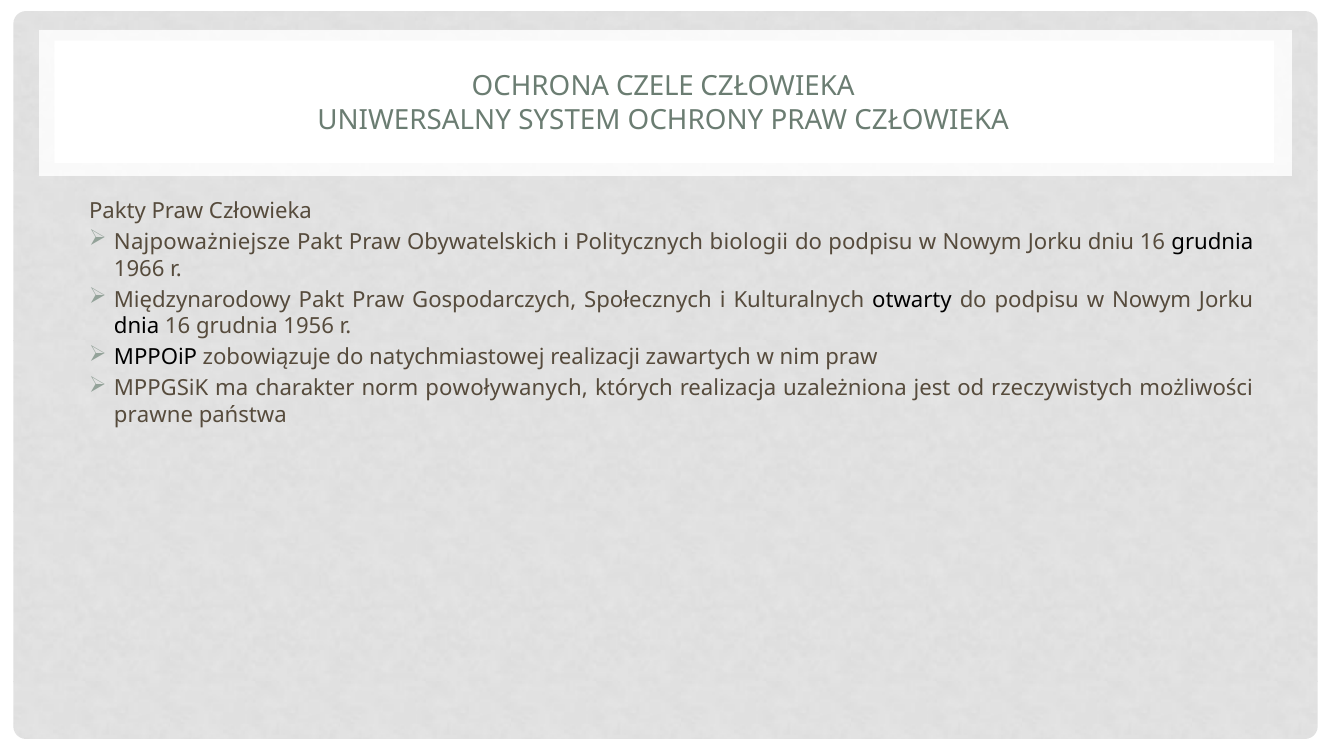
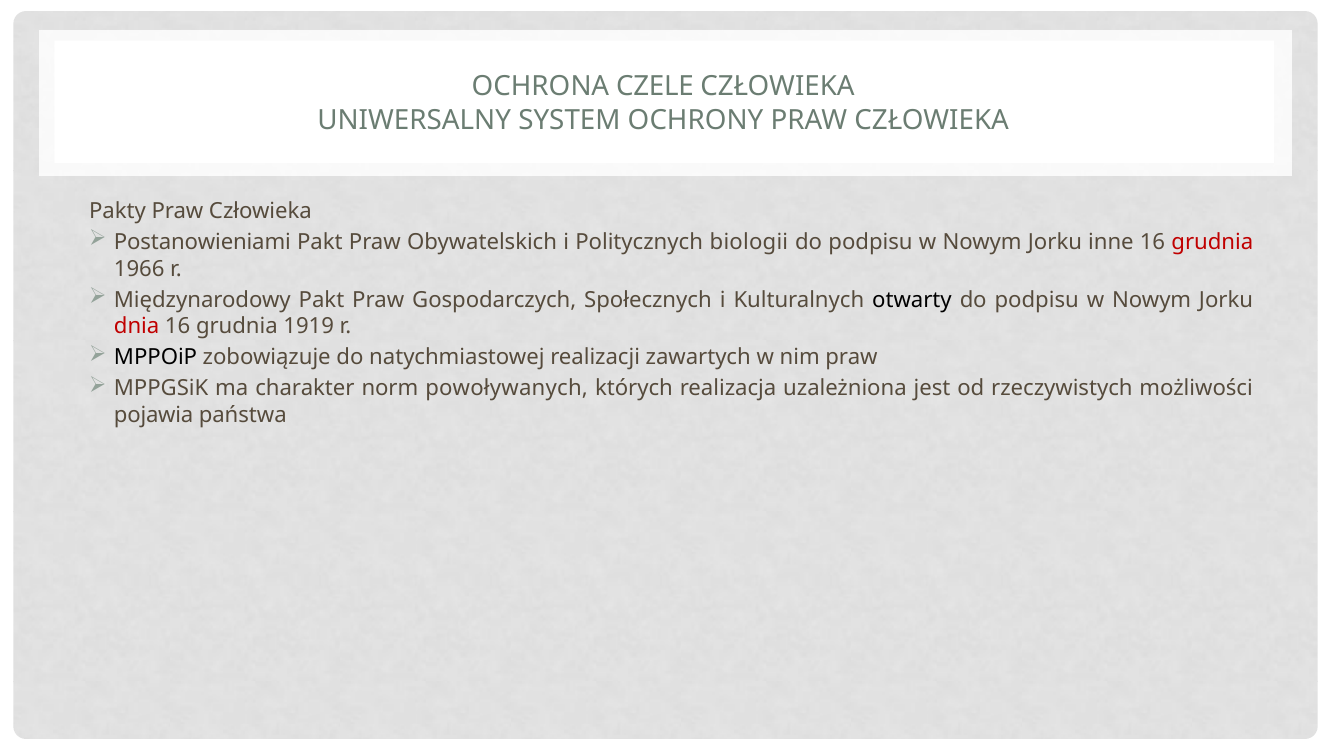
Najpoważniejsze: Najpoważniejsze -> Postanowieniami
dniu: dniu -> inne
grudnia at (1212, 242) colour: black -> red
dnia colour: black -> red
1956: 1956 -> 1919
prawne: prawne -> pojawia
